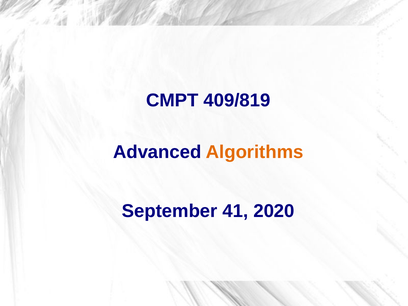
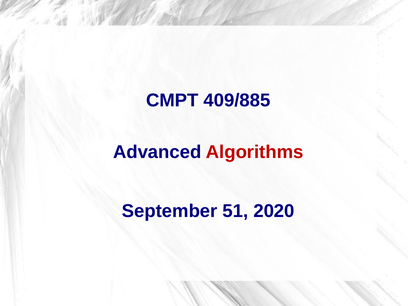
409/819: 409/819 -> 409/885
Algorithms colour: orange -> red
41: 41 -> 51
